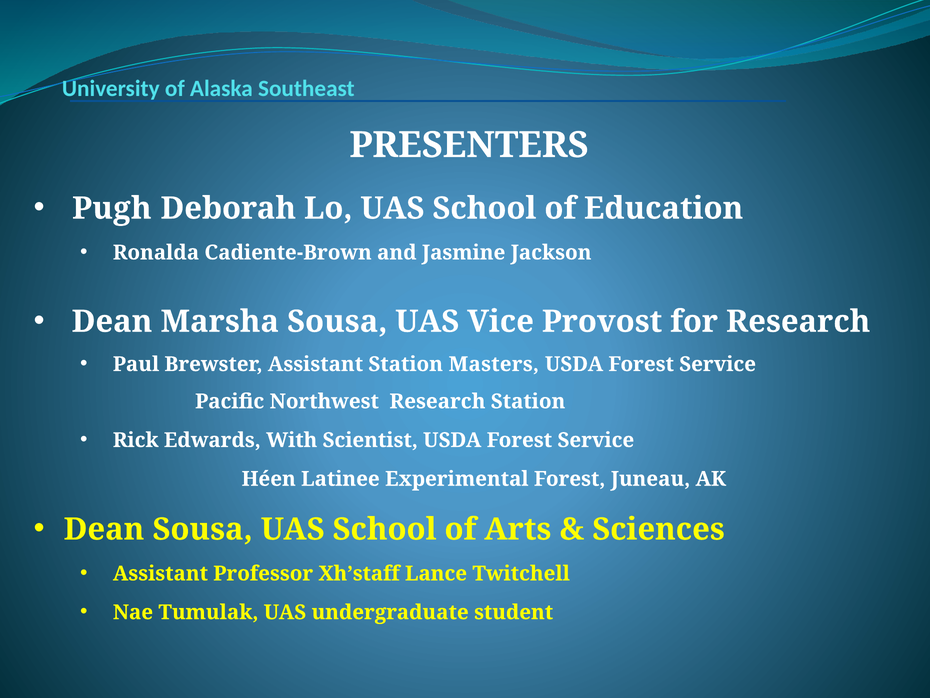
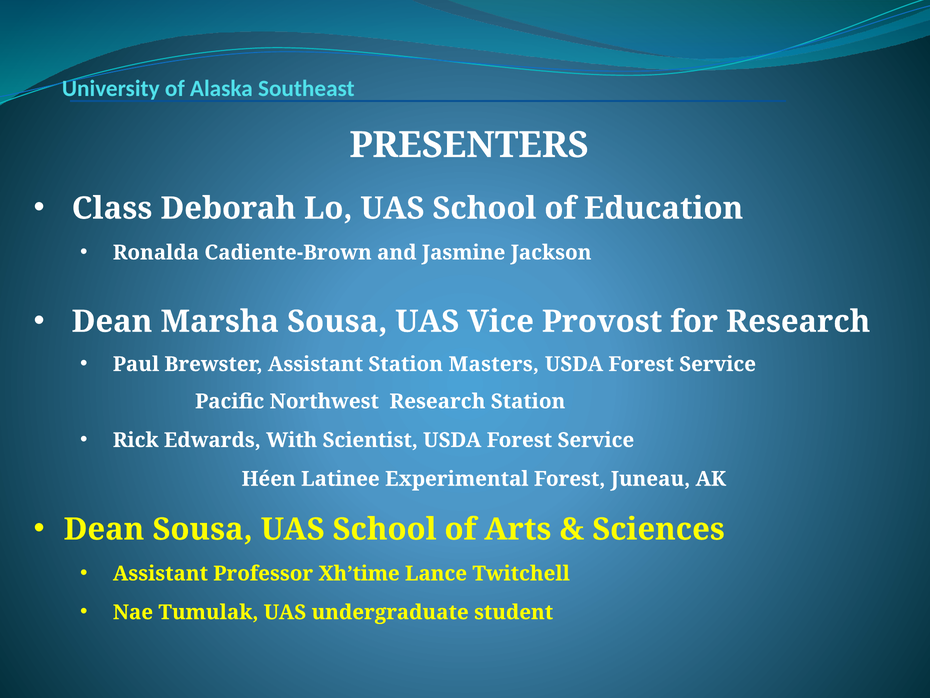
Pugh: Pugh -> Class
Xh’staff: Xh’staff -> Xh’time
